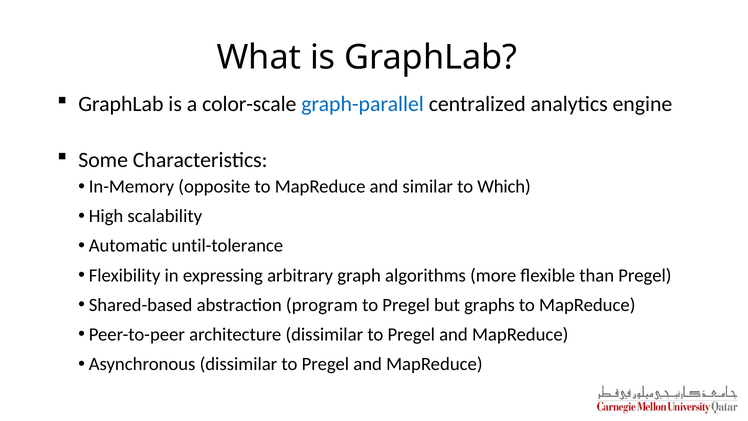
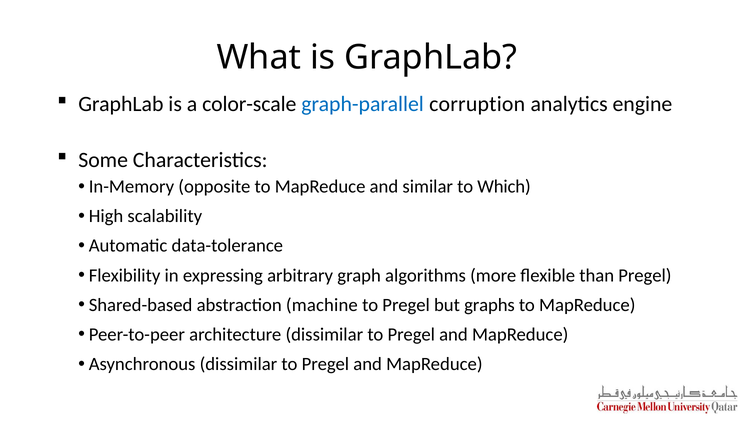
centralized: centralized -> corruption
until-tolerance: until-tolerance -> data-tolerance
program: program -> machine
